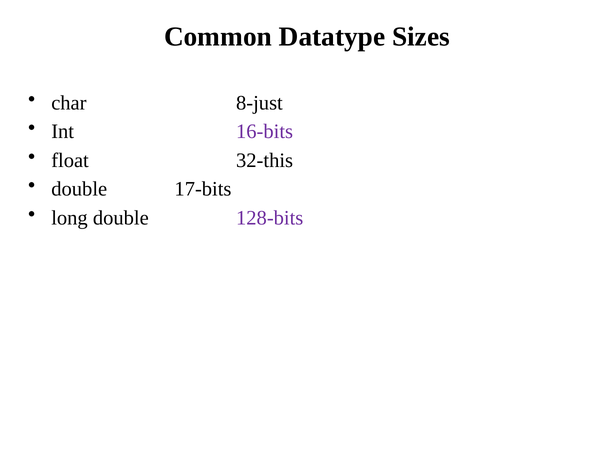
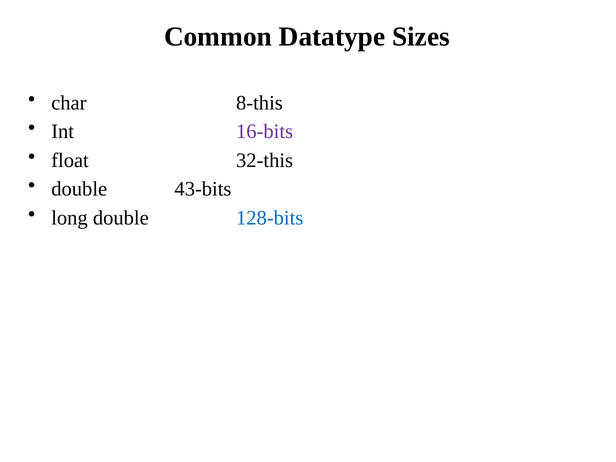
8-just: 8-just -> 8-this
17-bits: 17-bits -> 43-bits
128-bits colour: purple -> blue
